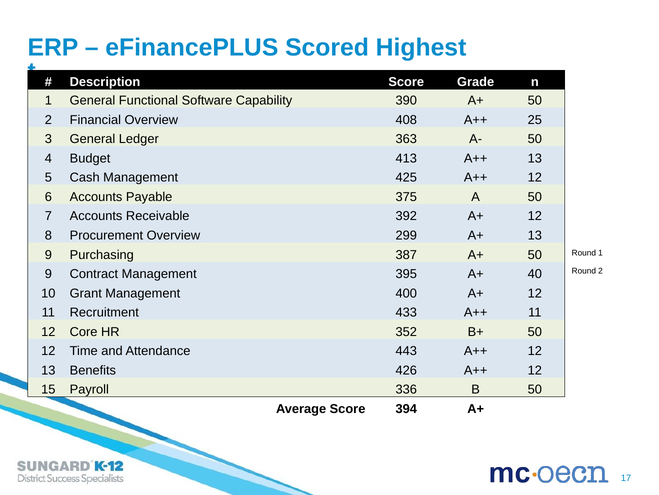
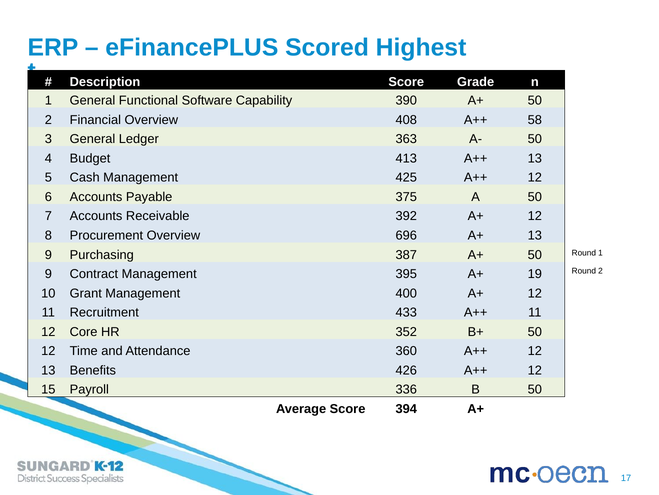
25: 25 -> 58
299: 299 -> 696
40: 40 -> 19
443: 443 -> 360
